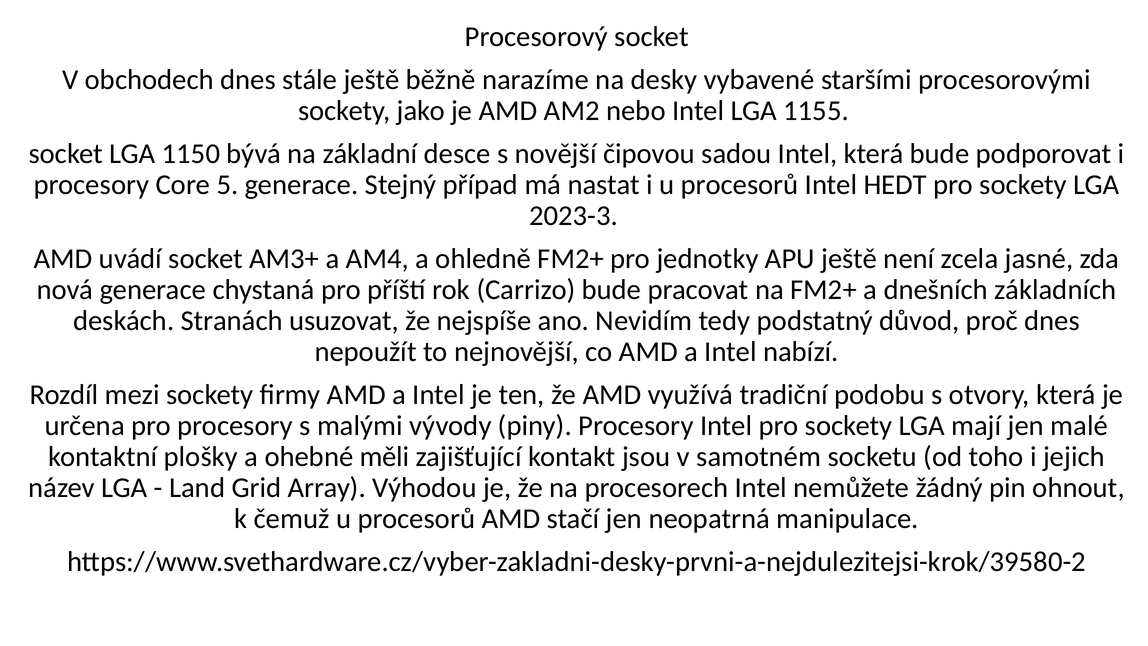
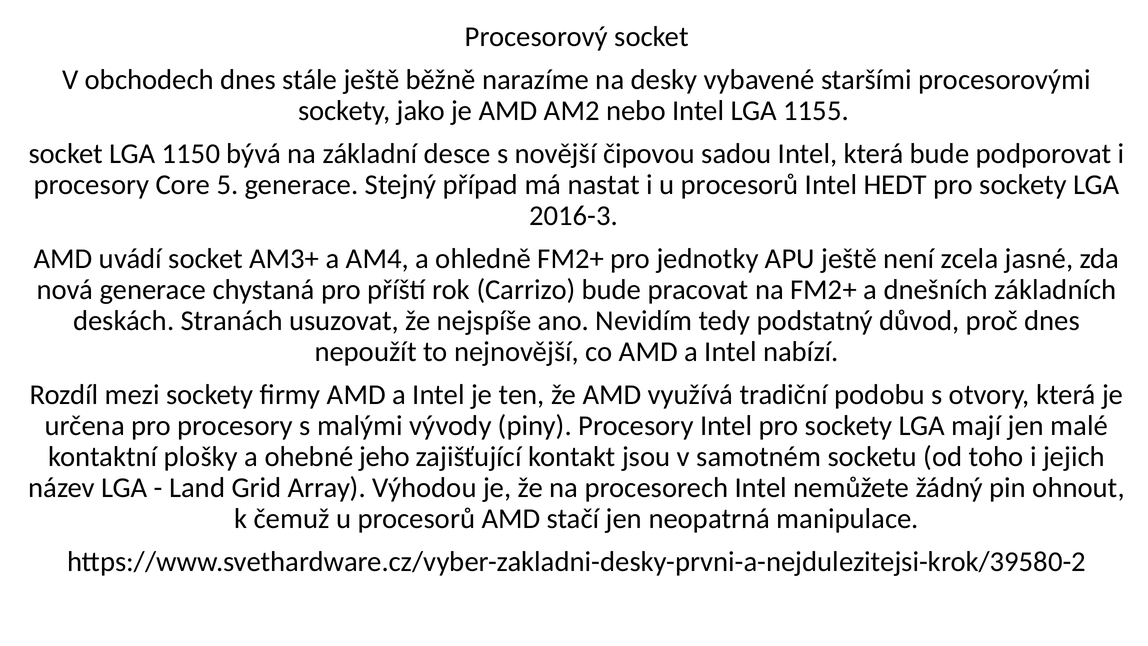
2023-3: 2023-3 -> 2016-3
měli: měli -> jeho
